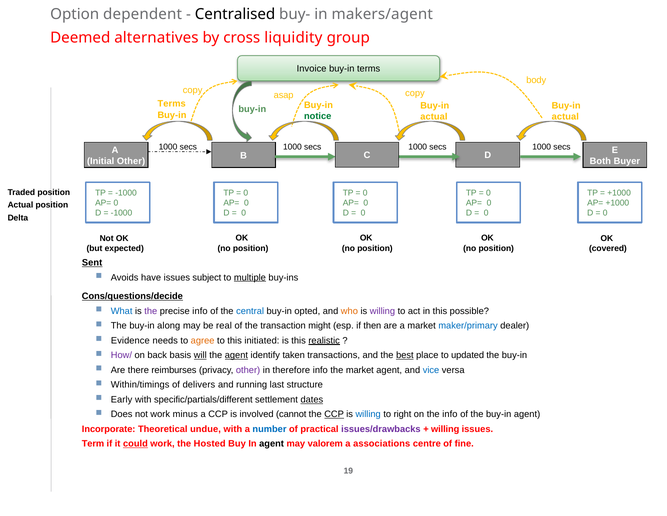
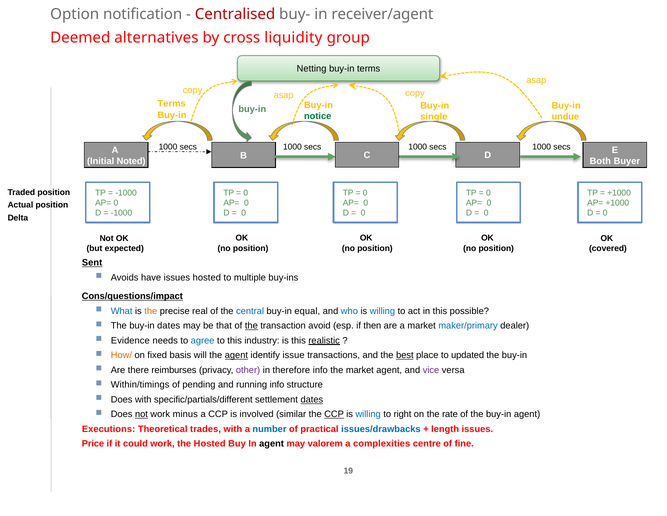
dependent: dependent -> notification
Centralised colour: black -> red
makers/agent: makers/agent -> receiver/agent
Invoice: Invoice -> Netting
body at (536, 80): body -> asap
actual at (434, 117): actual -> single
actual at (565, 117): actual -> undue
Initial Other: Other -> Noted
issues subject: subject -> hosted
multiple underline: present -> none
Cons/questions/decide: Cons/questions/decide -> Cons/questions/impact
the at (151, 311) colour: purple -> orange
precise info: info -> real
opted: opted -> equal
who colour: orange -> blue
willing at (382, 311) colour: purple -> blue
buy-in along: along -> dates
real: real -> that
the at (251, 325) underline: none -> present
might: might -> avoid
agree colour: orange -> blue
initiated: initiated -> industry
How/ colour: purple -> orange
back: back -> fixed
will underline: present -> none
taken: taken -> issue
vice colour: blue -> purple
delivers: delivers -> pending
running last: last -> info
Early at (122, 399): Early -> Does
not at (141, 414) underline: none -> present
cannot: cannot -> similar
the info: info -> rate
Incorporate: Incorporate -> Executions
undue: undue -> trades
issues/drawbacks colour: purple -> blue
willing at (445, 429): willing -> length
Term: Term -> Price
could underline: present -> none
associations: associations -> complexities
